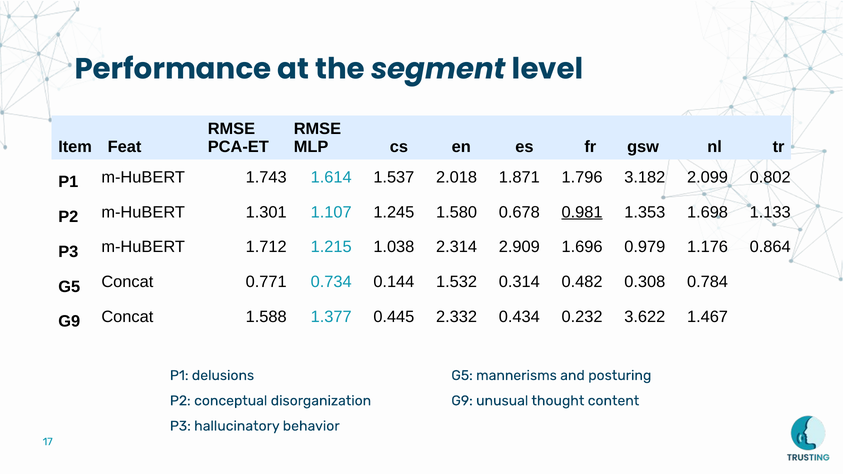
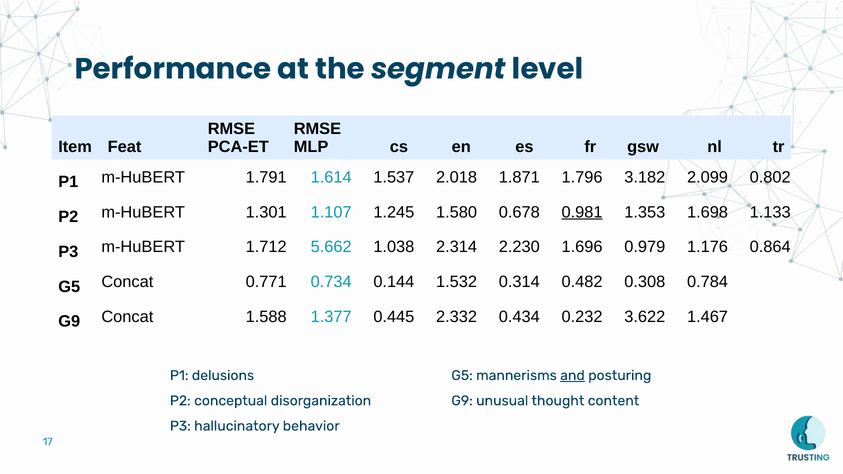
1.743: 1.743 -> 1.791
1.215: 1.215 -> 5.662
2.909: 2.909 -> 2.230
and underline: none -> present
